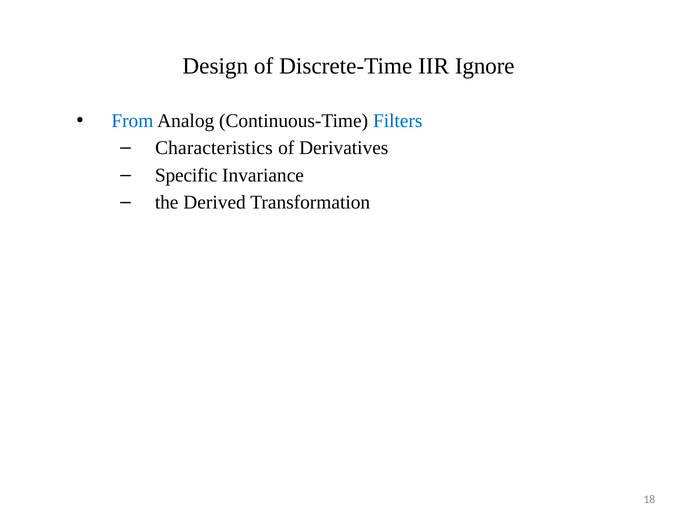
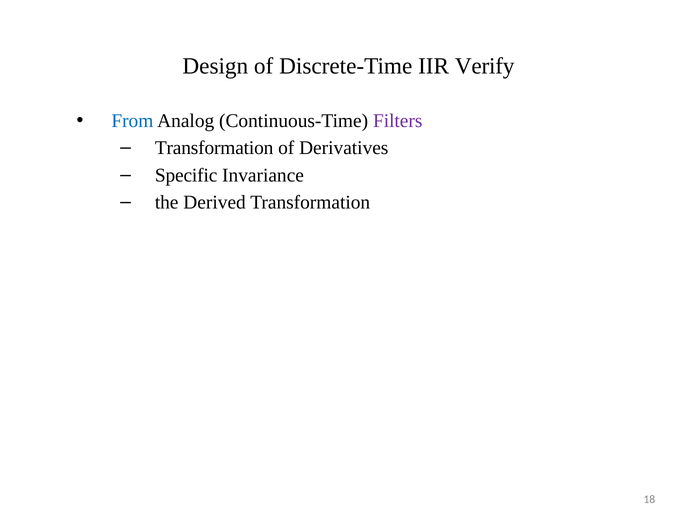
Ignore: Ignore -> Verify
Filters colour: blue -> purple
Characteristics at (214, 148): Characteristics -> Transformation
